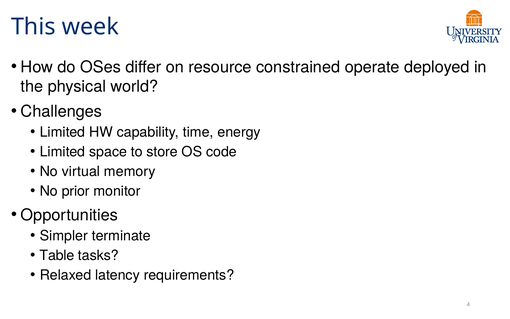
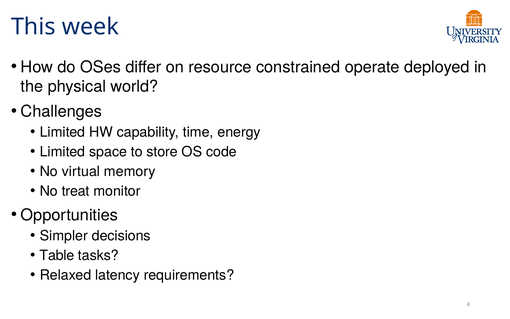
prior: prior -> treat
terminate: terminate -> decisions
